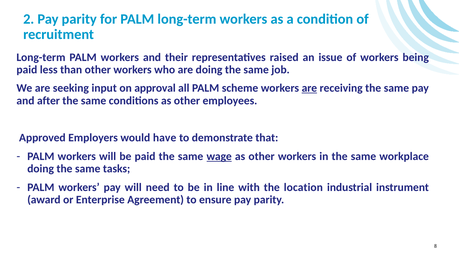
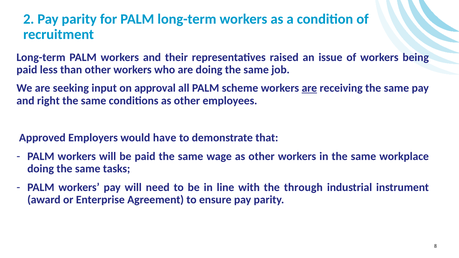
after: after -> right
wage underline: present -> none
location: location -> through
